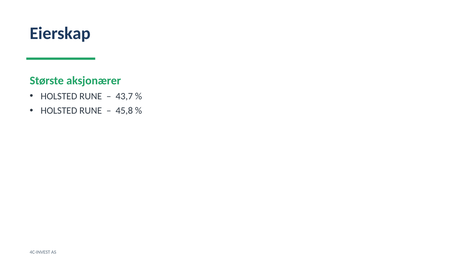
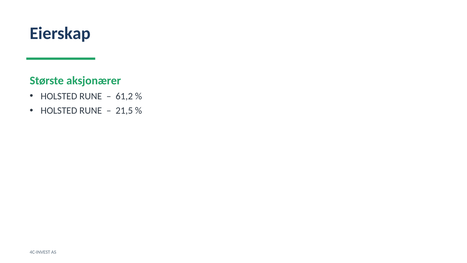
43,7: 43,7 -> 61,2
45,8: 45,8 -> 21,5
